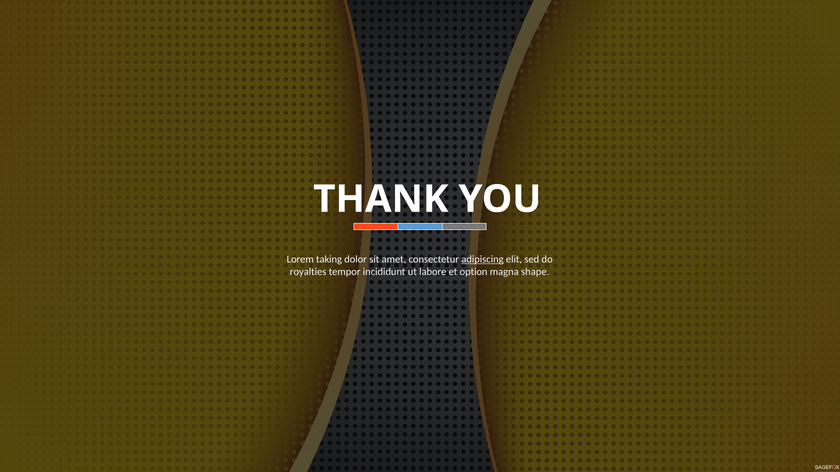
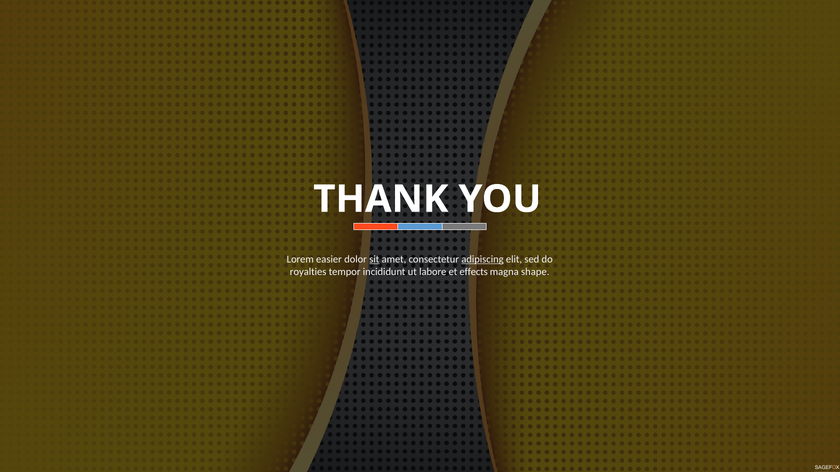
taking: taking -> easier
sit underline: none -> present
option: option -> effects
